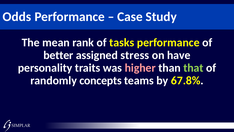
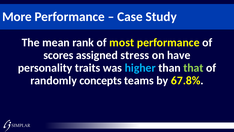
Odds: Odds -> More
tasks: tasks -> most
better: better -> scores
higher colour: pink -> light blue
